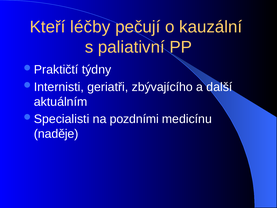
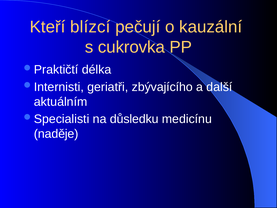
léčby: léčby -> blízcí
paliativní: paliativní -> cukrovka
týdny: týdny -> délka
pozdními: pozdními -> důsledku
